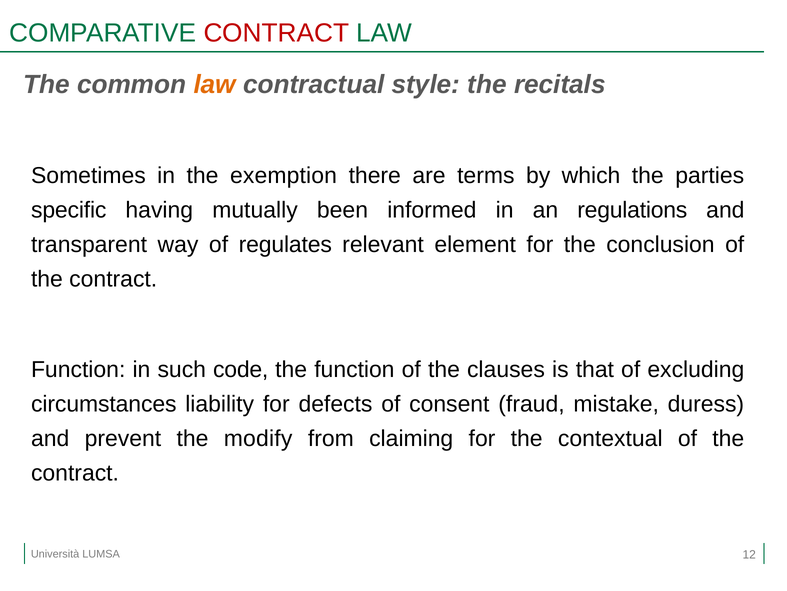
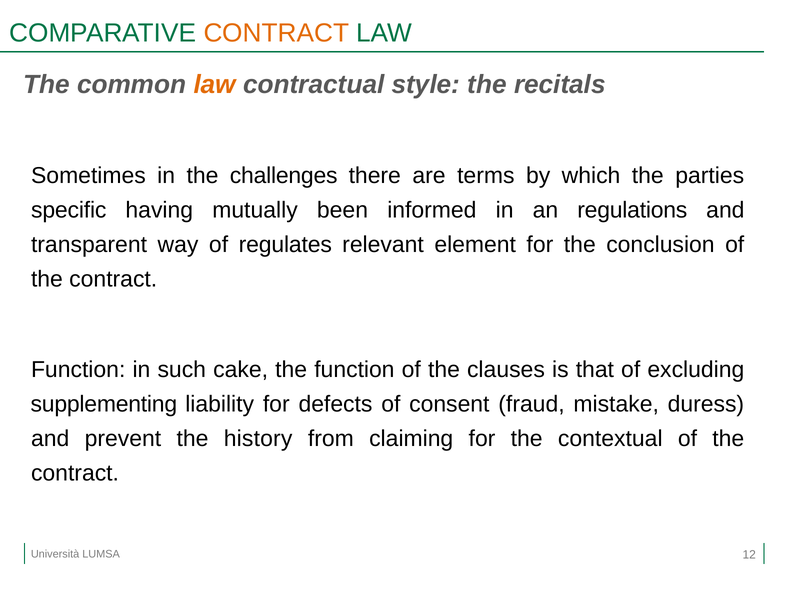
CONTRACT at (276, 33) colour: red -> orange
exemption: exemption -> challenges
code: code -> cake
circumstances: circumstances -> supplementing
modify: modify -> history
